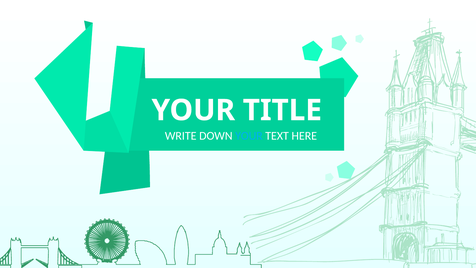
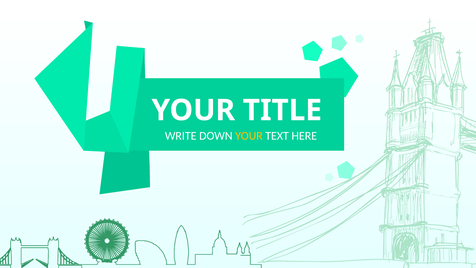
YOUR at (249, 136) colour: light blue -> yellow
